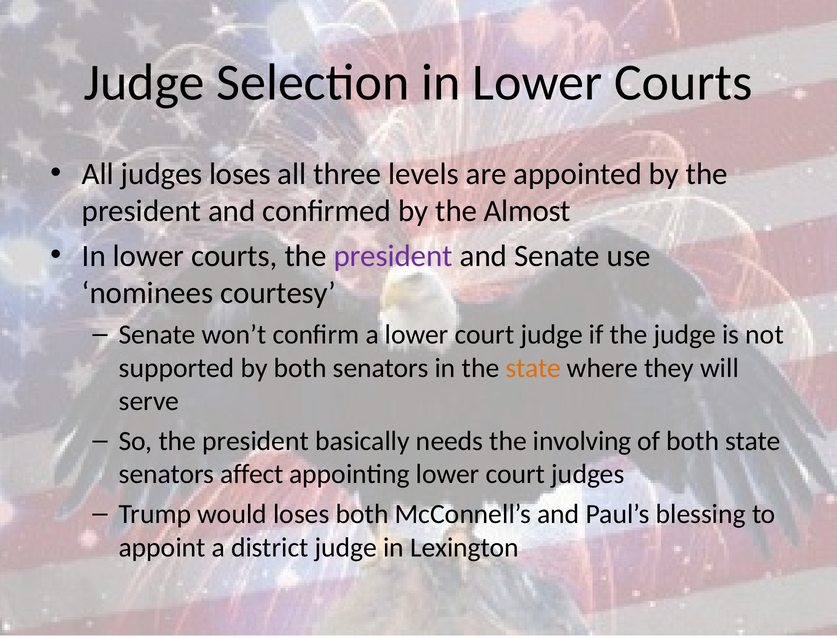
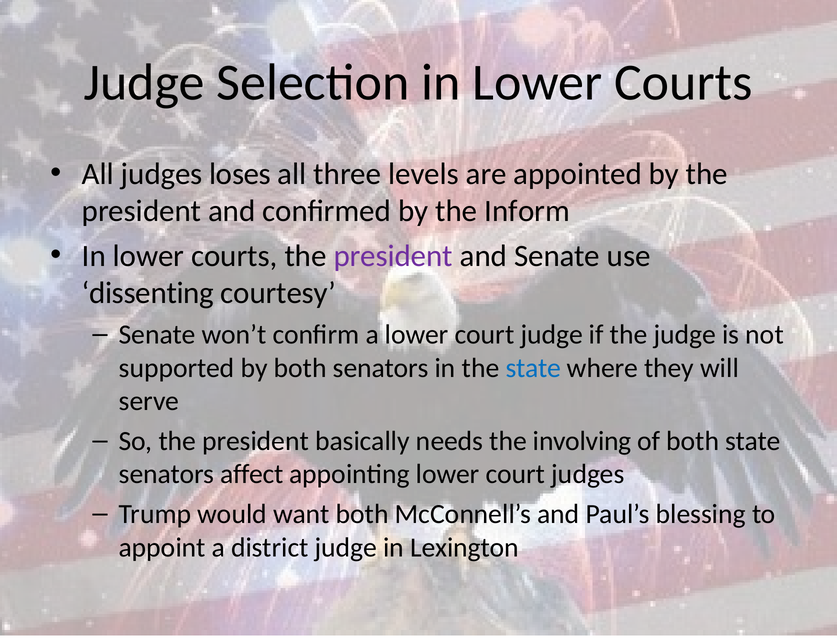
Almost: Almost -> Inform
nominees: nominees -> dissenting
state at (533, 368) colour: orange -> blue
would loses: loses -> want
